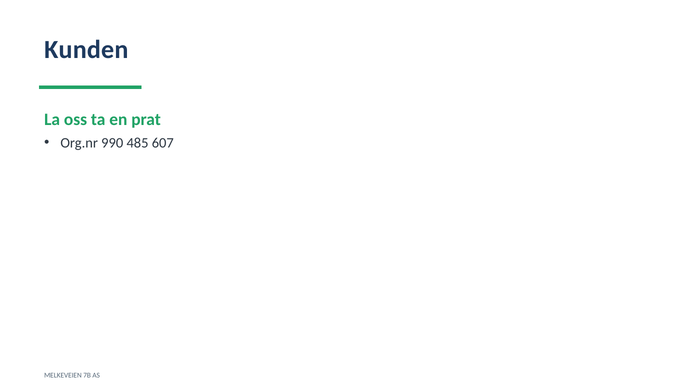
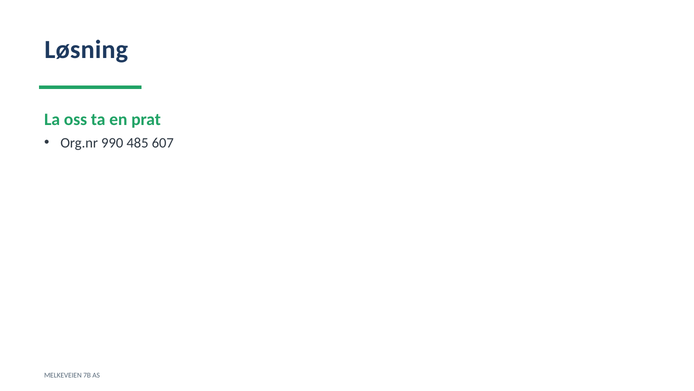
Kunden: Kunden -> Løsning
